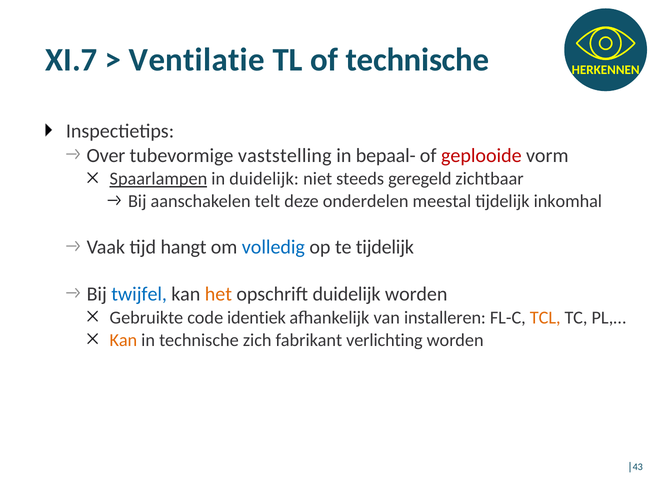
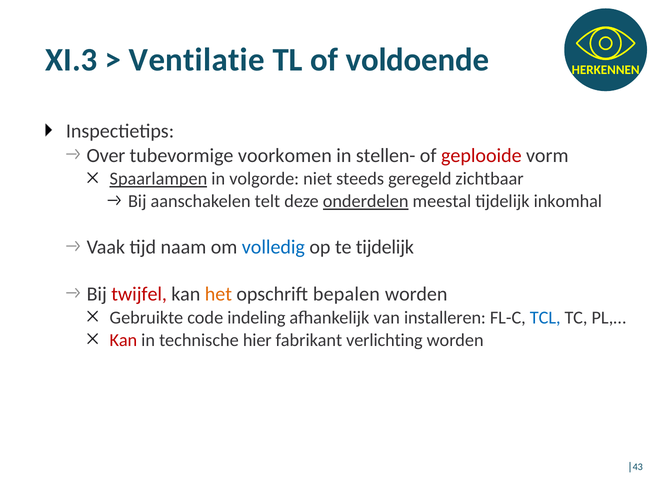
XI.7: XI.7 -> XI.3
of technische: technische -> voldoende
vaststelling: vaststelling -> voorkomen
bepaal-: bepaal- -> stellen-
in duidelijk: duidelijk -> volgorde
onderdelen underline: none -> present
hangt: hangt -> naam
twijfel colour: blue -> red
opschrift duidelijk: duidelijk -> bepalen
identiek: identiek -> indeling
TCL colour: orange -> blue
Kan at (123, 340) colour: orange -> red
zich: zich -> hier
